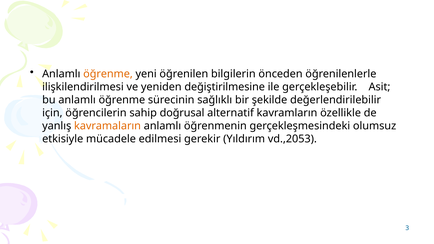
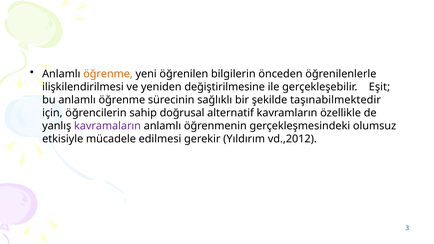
Asit: Asit -> Eşit
değerlendirilebilir: değerlendirilebilir -> taşınabilmektedir
kavramaların colour: orange -> purple
vd.,2053: vd.,2053 -> vd.,2012
